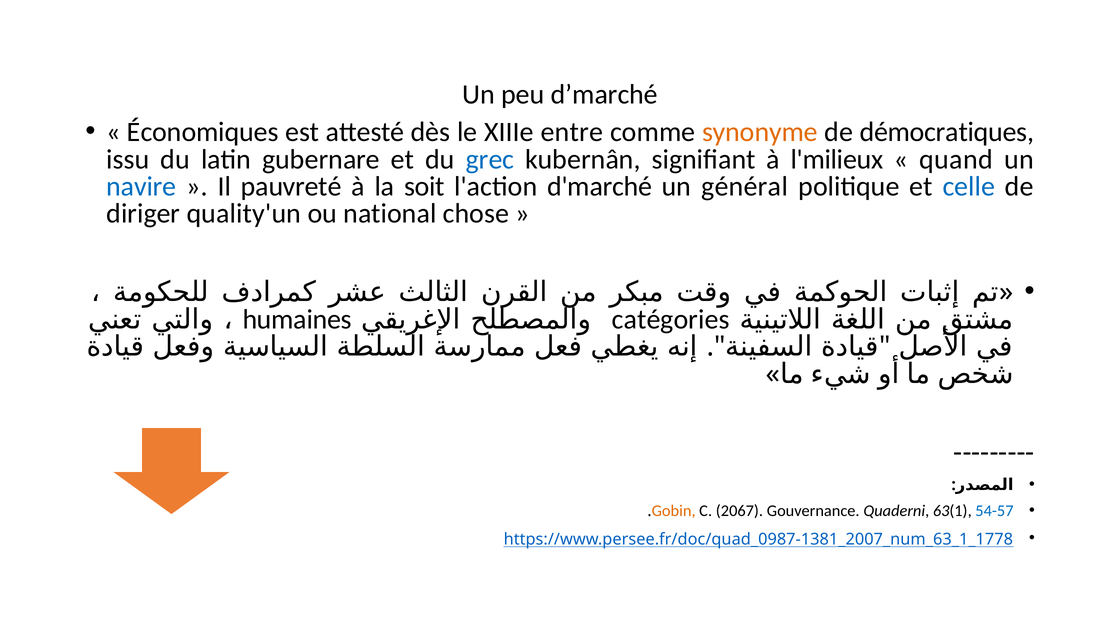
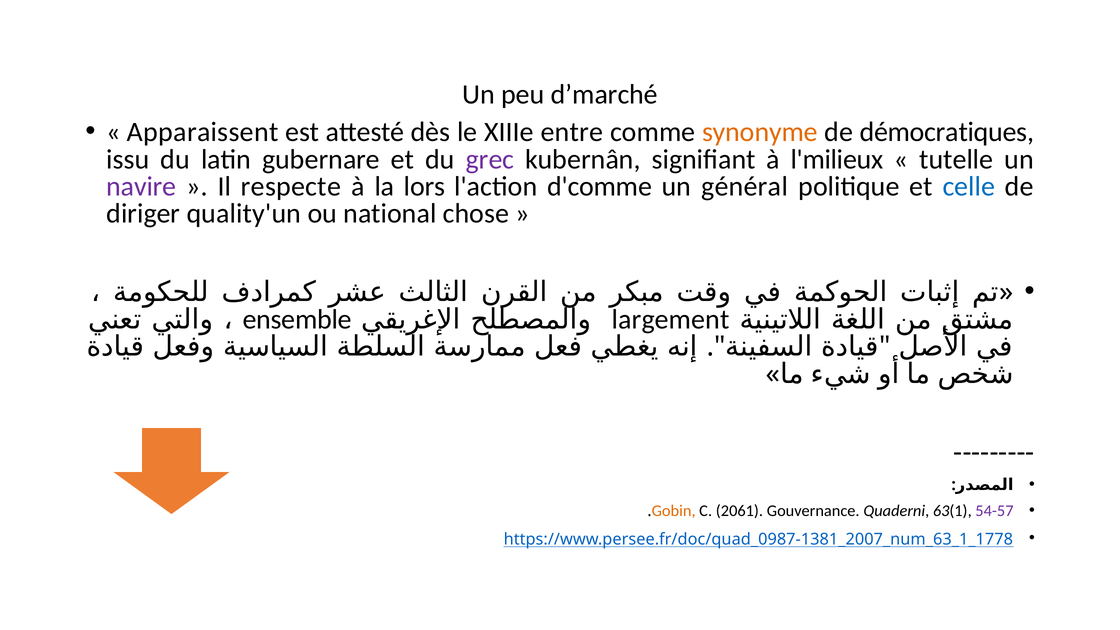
Économiques: Économiques -> Apparaissent
grec colour: blue -> purple
quand: quand -> tutelle
navire colour: blue -> purple
pauvreté: pauvreté -> respecte
soit: soit -> lors
d'marché: d'marché -> d'comme
humaines: humaines -> ensemble
catégories: catégories -> largement
2067: 2067 -> 2061
54-57 colour: blue -> purple
